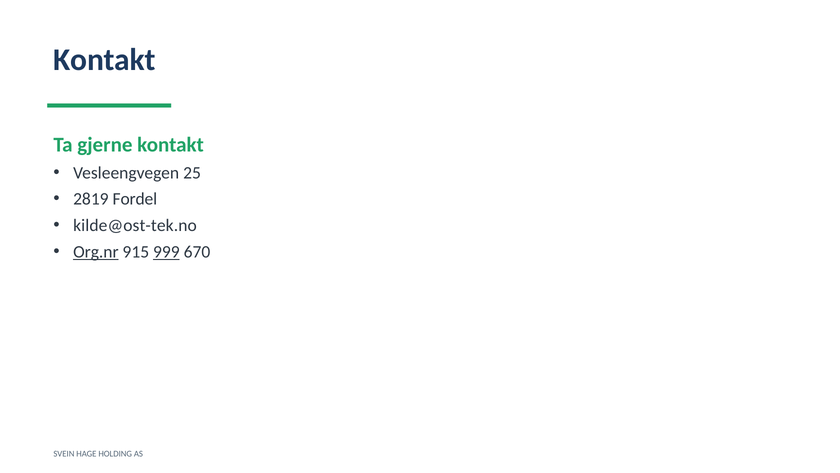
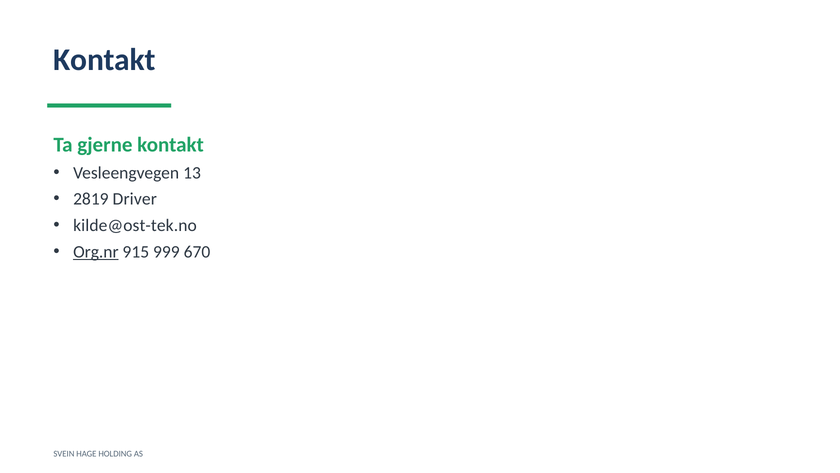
25: 25 -> 13
Fordel: Fordel -> Driver
999 underline: present -> none
